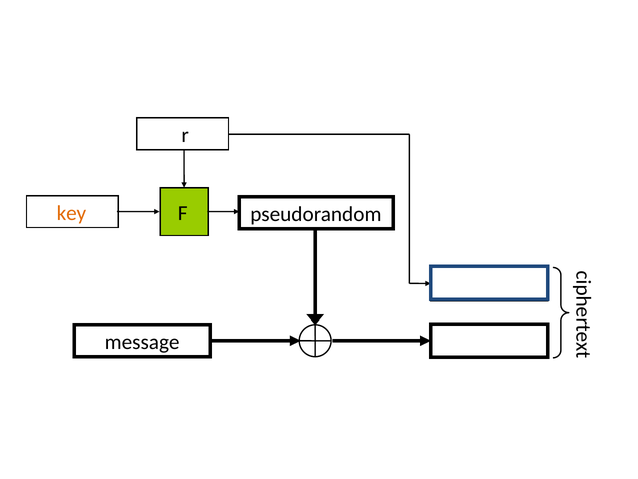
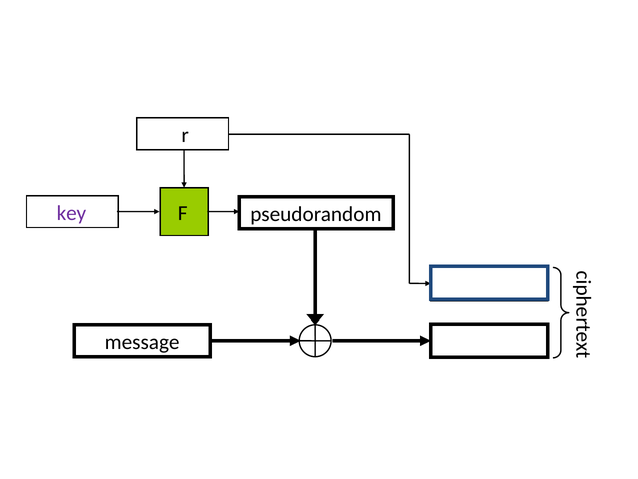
key colour: orange -> purple
